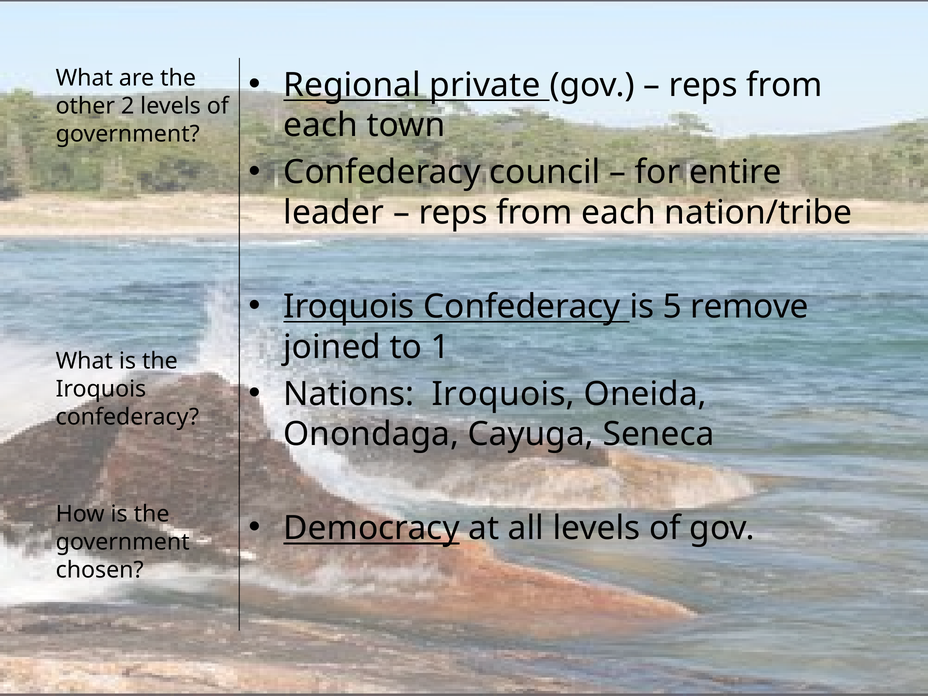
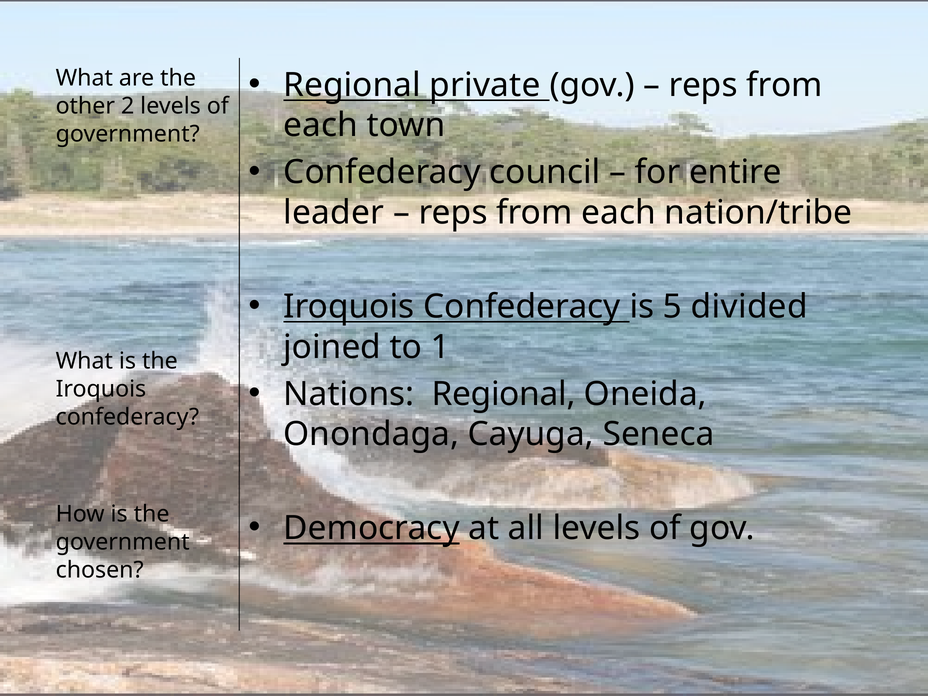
remove: remove -> divided
Nations Iroquois: Iroquois -> Regional
